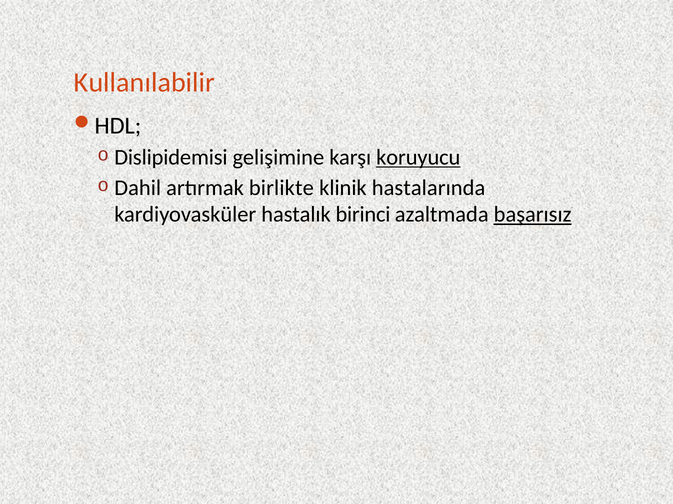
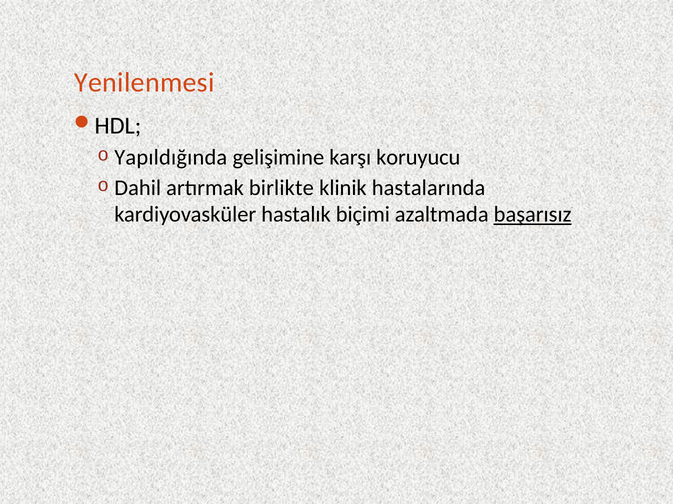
Kullanılabilir: Kullanılabilir -> Yenilenmesi
Dislipidemisi: Dislipidemisi -> Yapıldığında
koruyucu underline: present -> none
birinci: birinci -> biçimi
